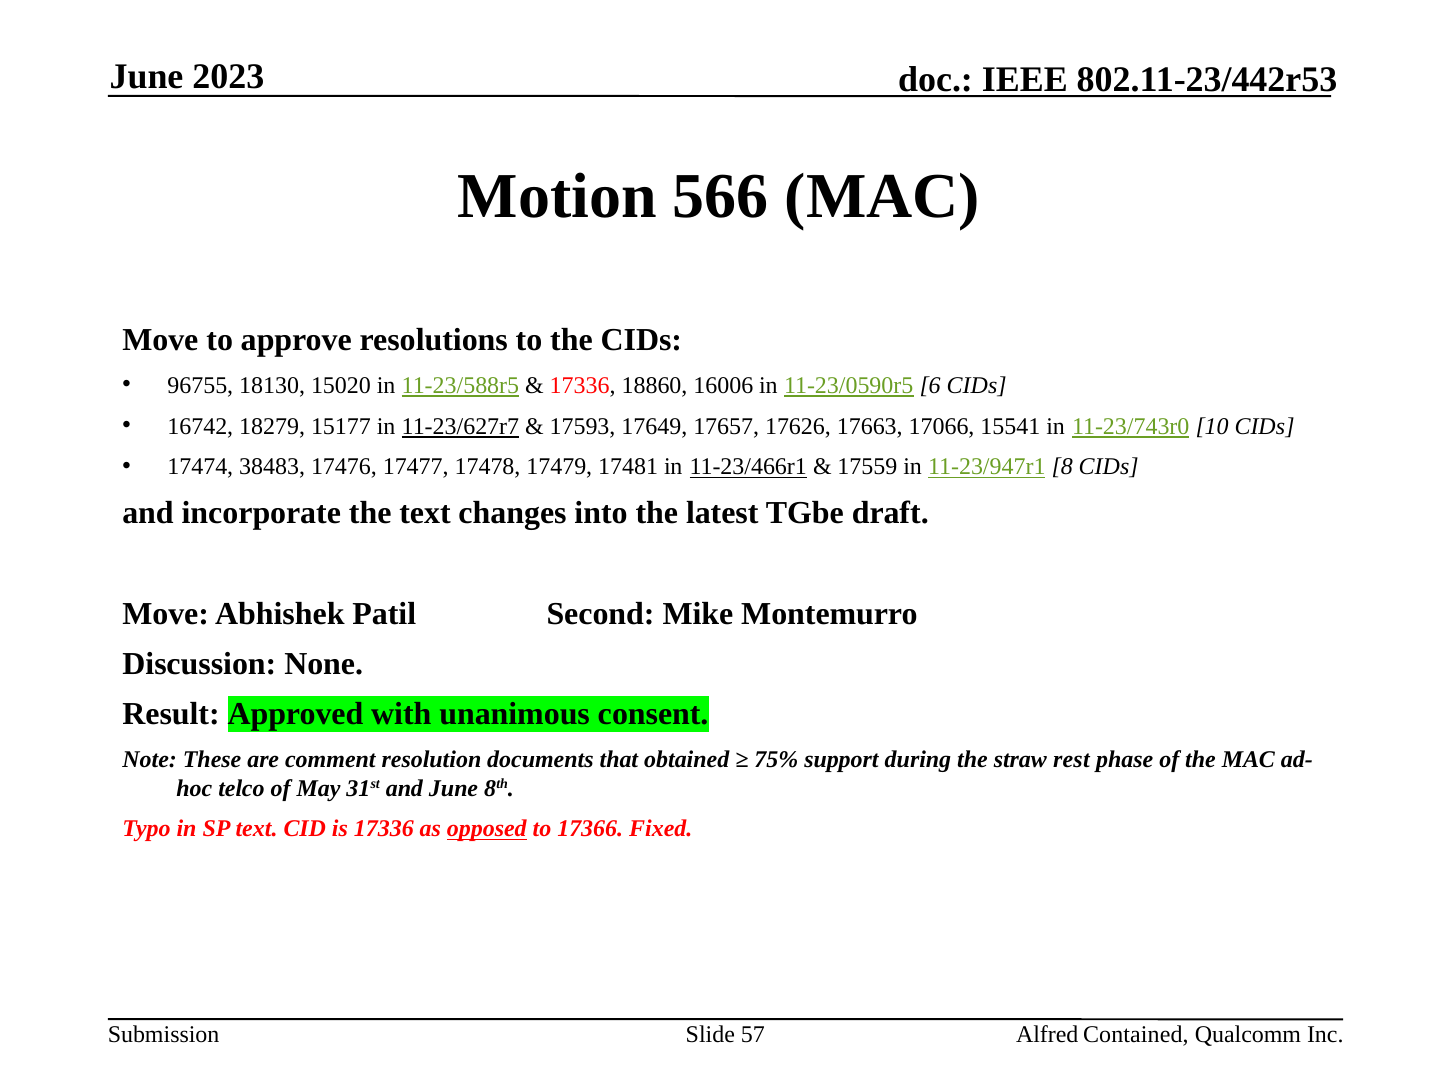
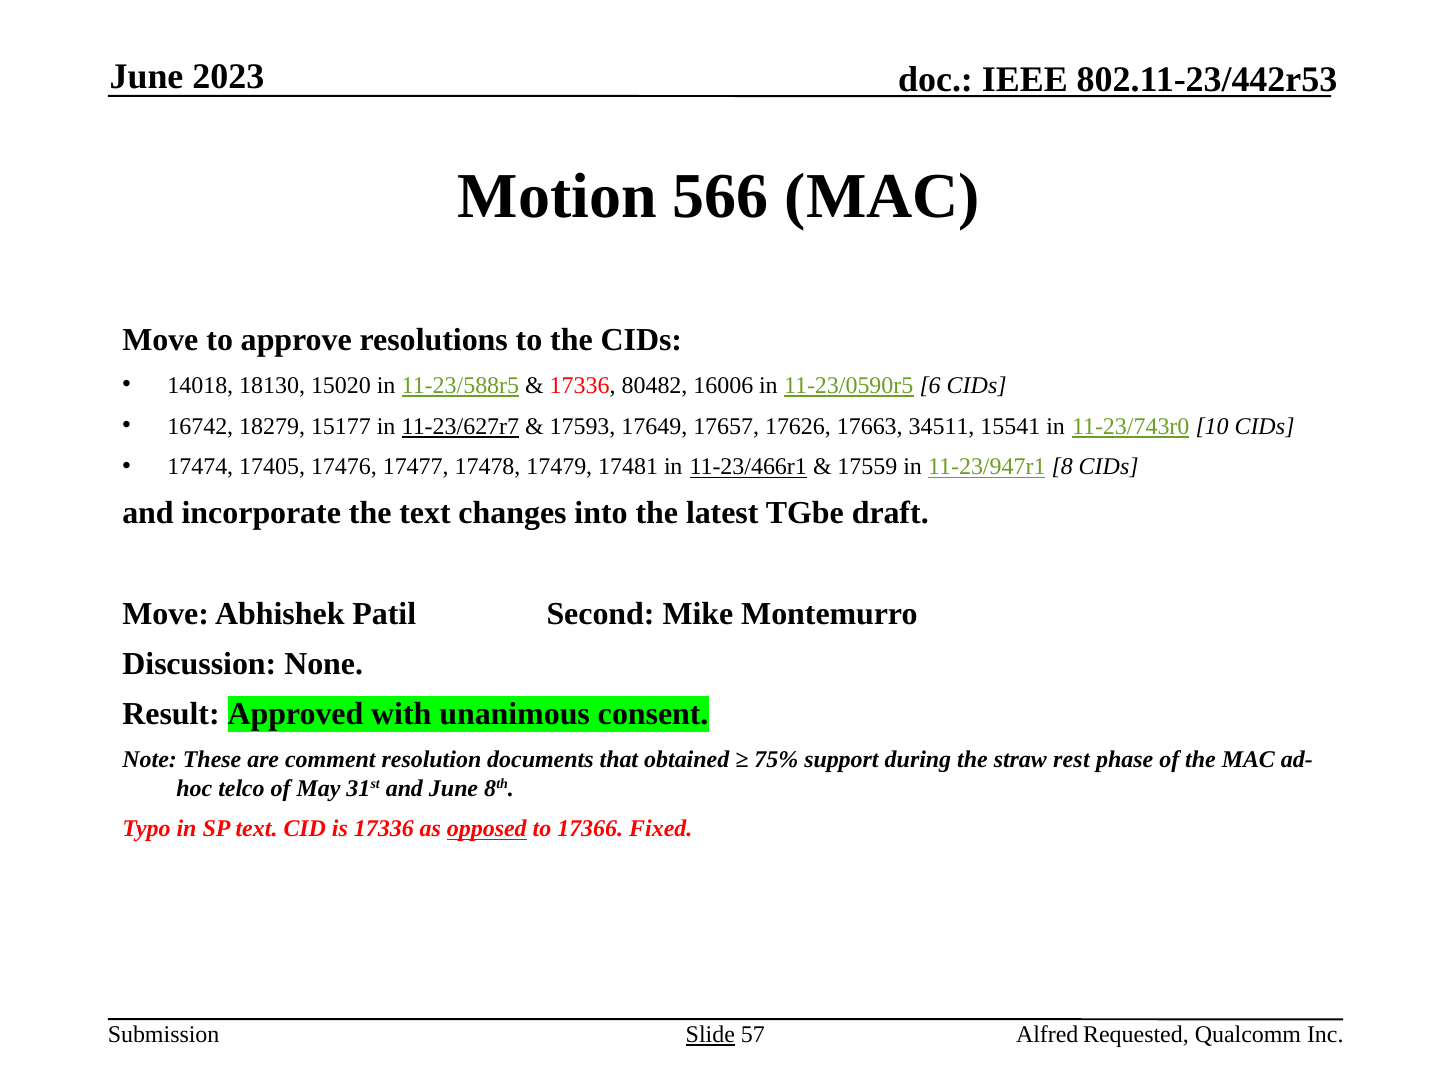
96755: 96755 -> 14018
18860: 18860 -> 80482
17066: 17066 -> 34511
38483: 38483 -> 17405
Slide underline: none -> present
Contained: Contained -> Requested
